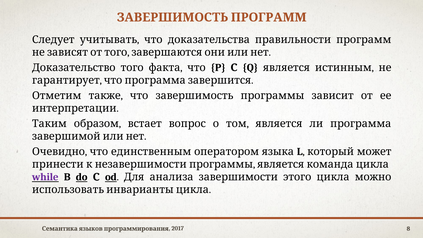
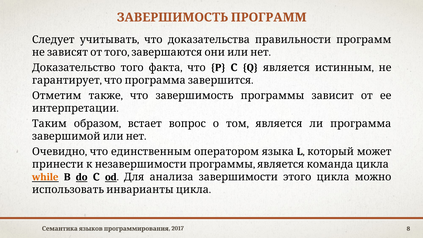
while colour: purple -> orange
